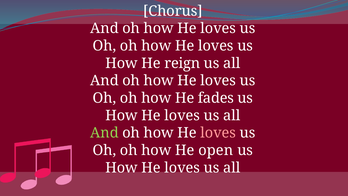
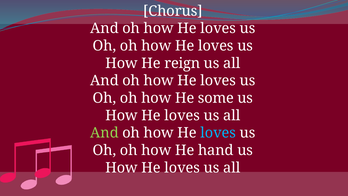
fades: fades -> some
loves at (218, 133) colour: pink -> light blue
open: open -> hand
